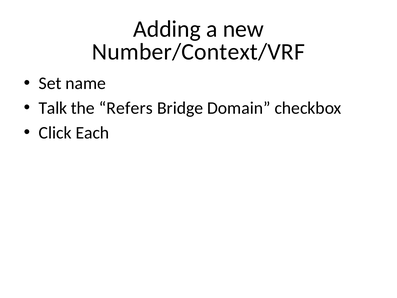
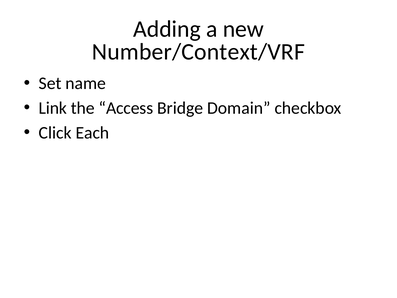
Talk: Talk -> Link
Refers: Refers -> Access
